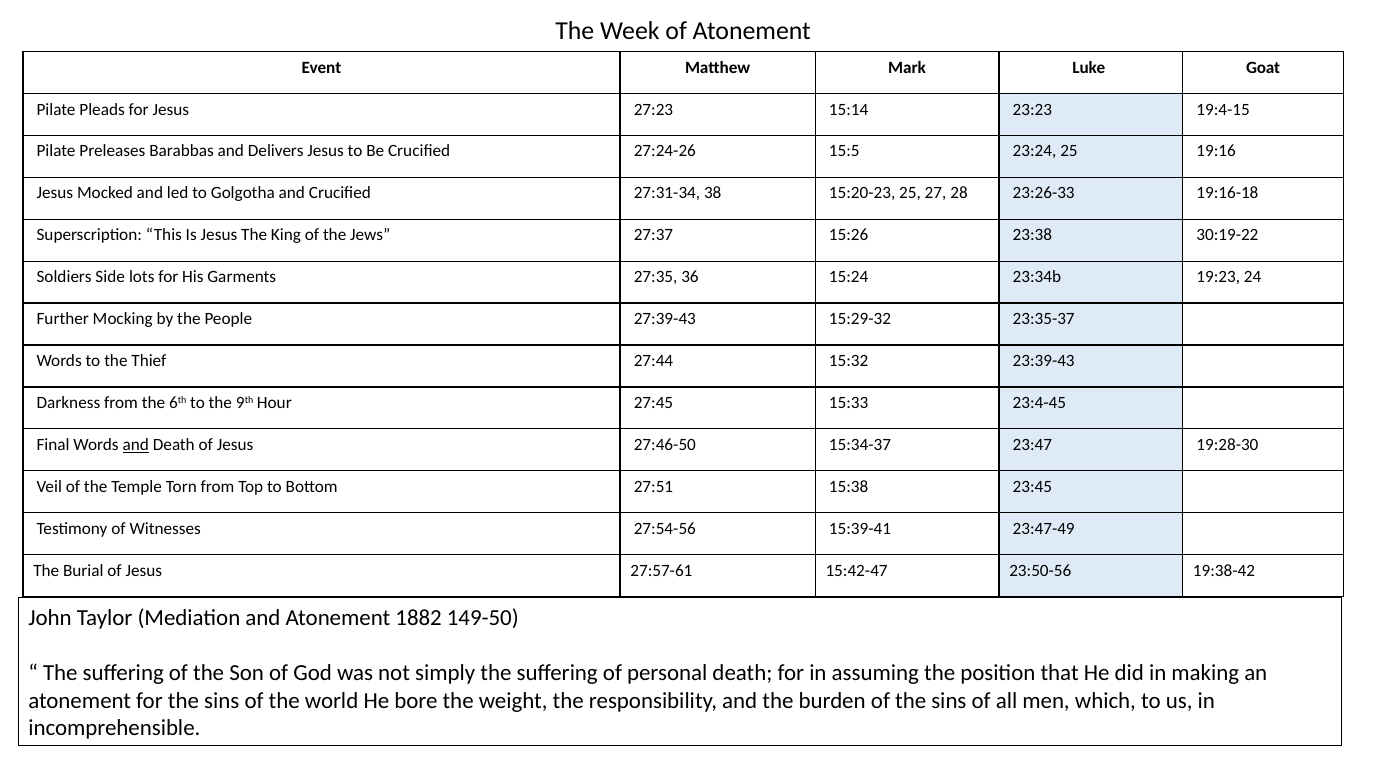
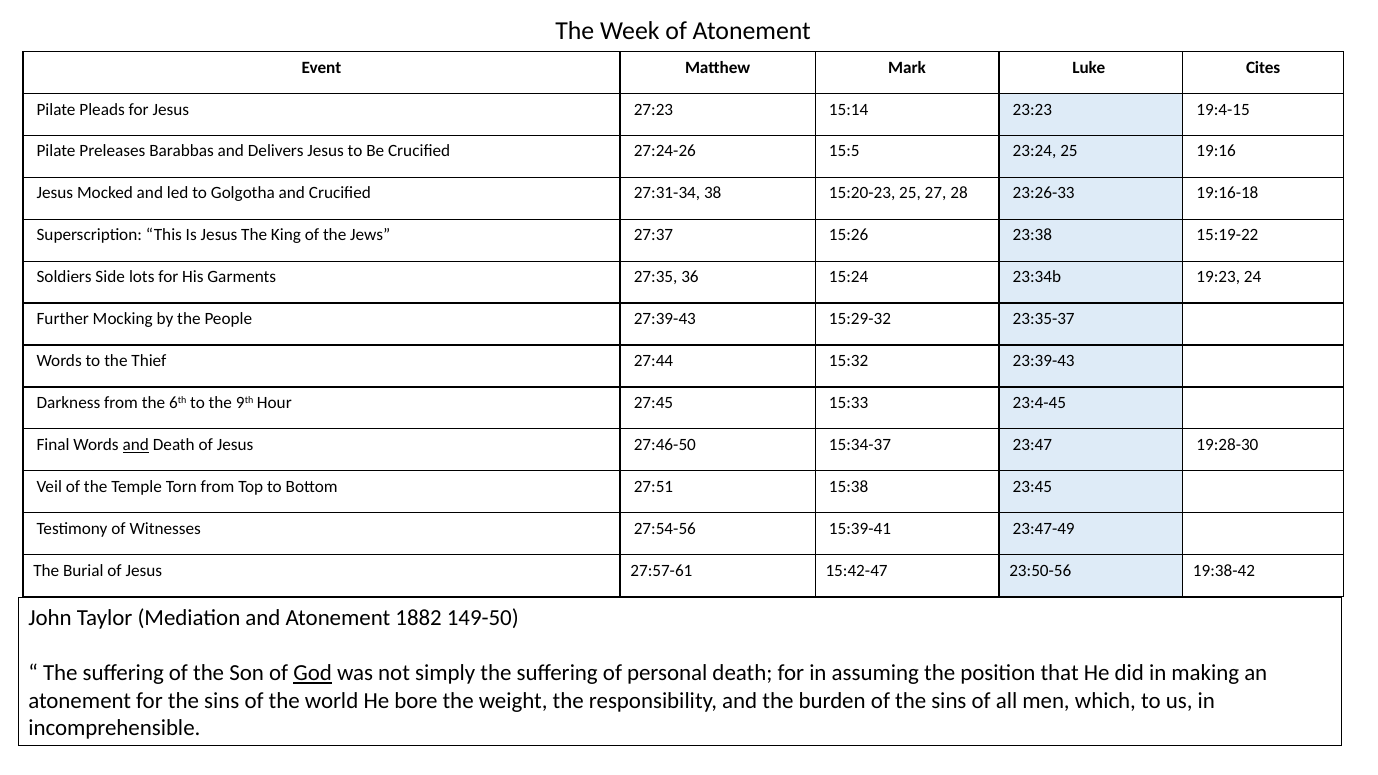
Goat: Goat -> Cites
30:19-22: 30:19-22 -> 15:19-22
God underline: none -> present
